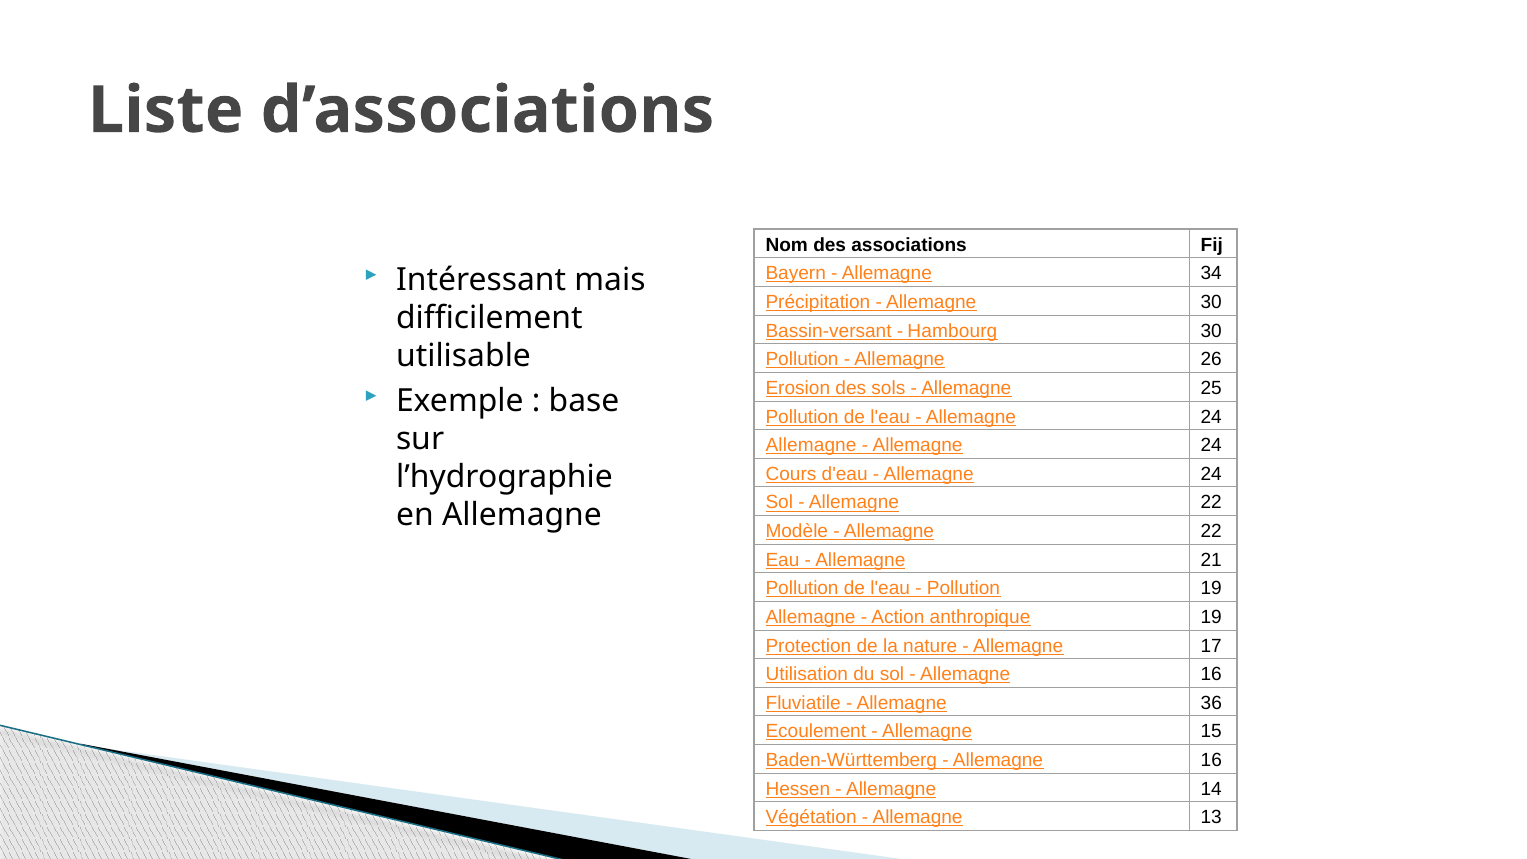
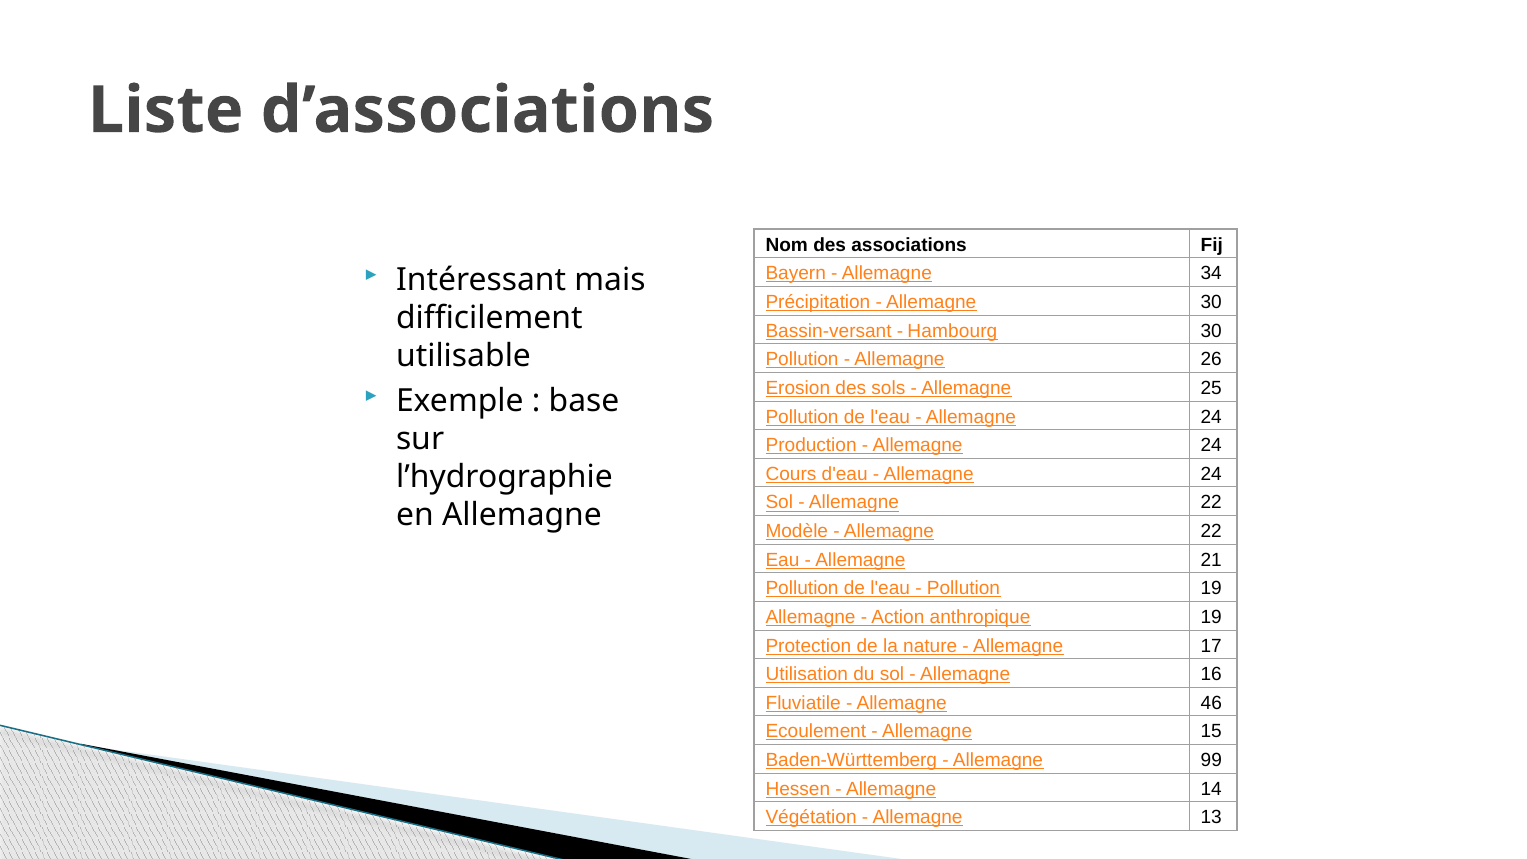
Allemagne at (811, 445): Allemagne -> Production
36: 36 -> 46
16 at (1211, 760): 16 -> 99
